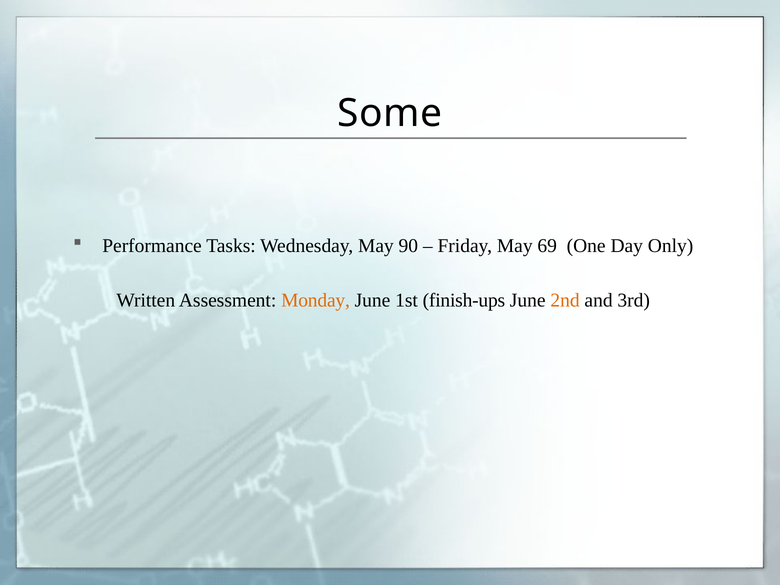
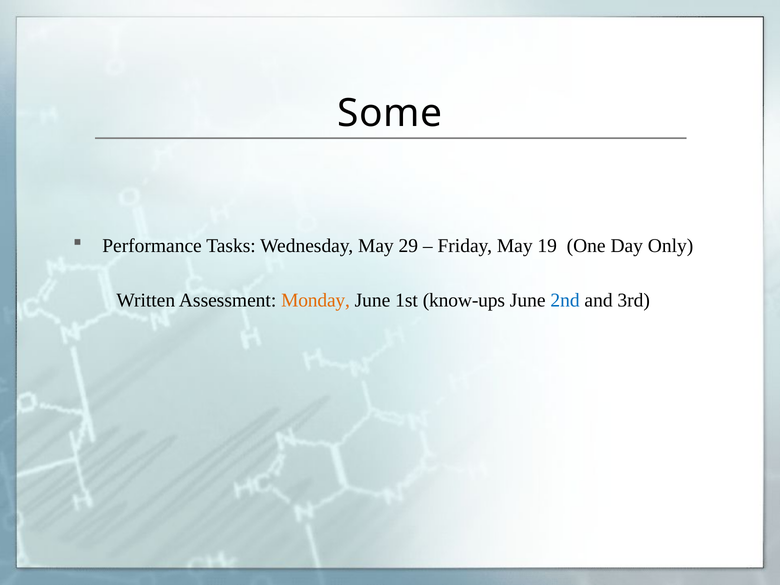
90: 90 -> 29
69: 69 -> 19
finish-ups: finish-ups -> know-ups
2nd colour: orange -> blue
